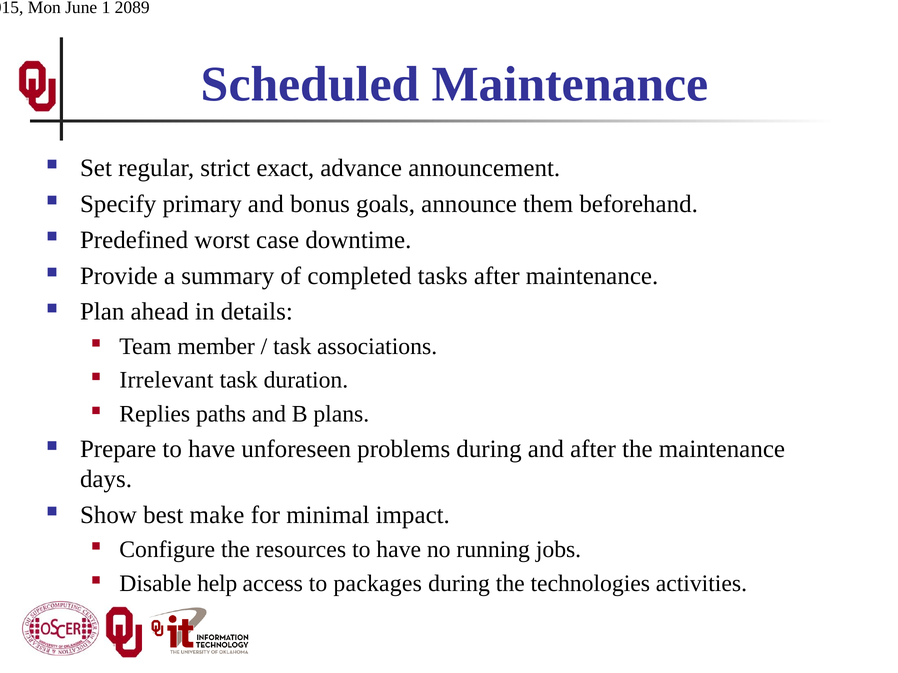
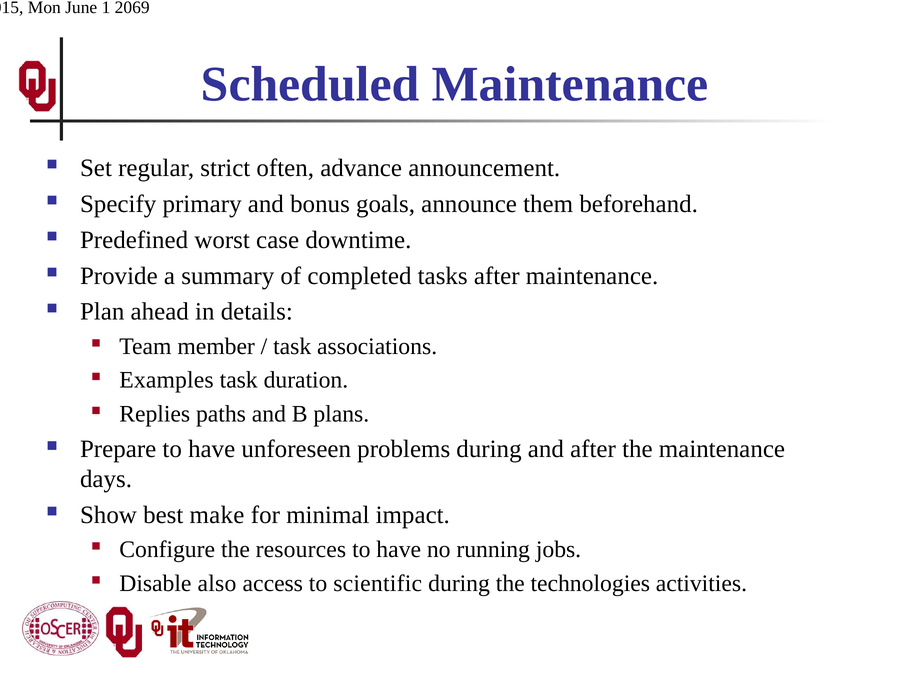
2089: 2089 -> 2069
exact: exact -> often
Irrelevant: Irrelevant -> Examples
help: help -> also
packages: packages -> scientific
